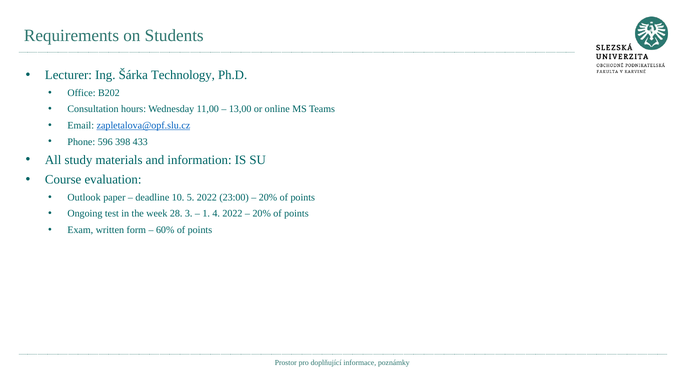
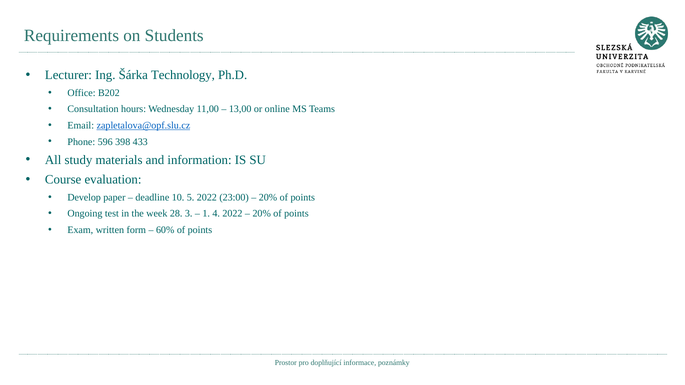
Outlook: Outlook -> Develop
